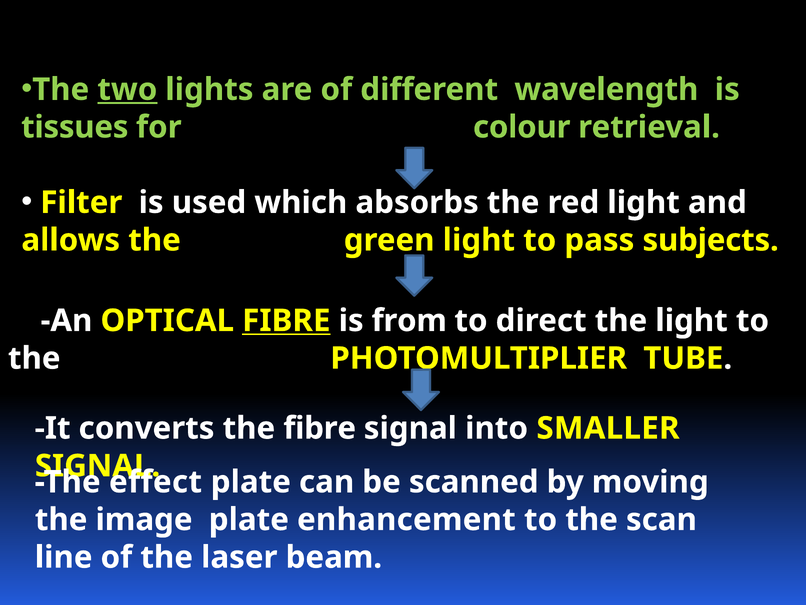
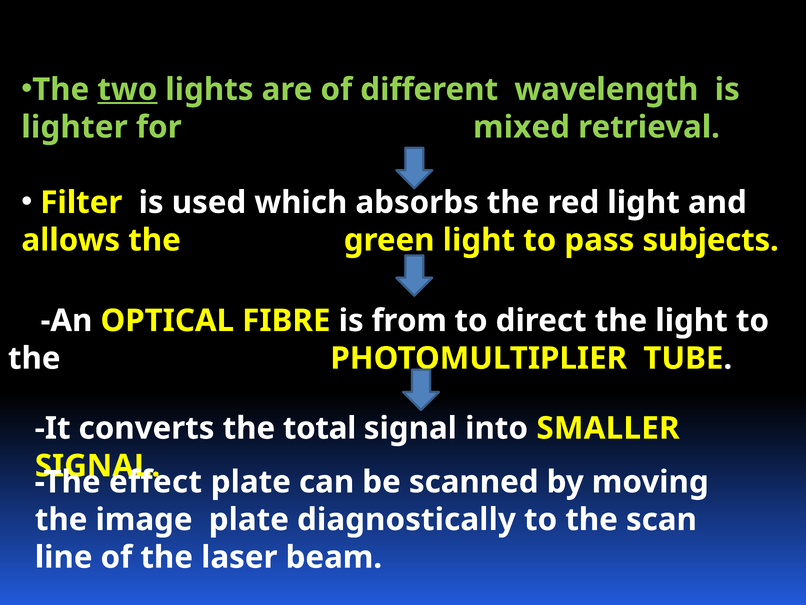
tissues: tissues -> lighter
colour: colour -> mixed
FIBRE at (286, 320) underline: present -> none
the fibre: fibre -> total
enhancement: enhancement -> diagnostically
